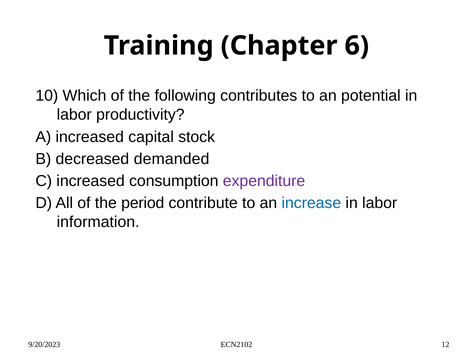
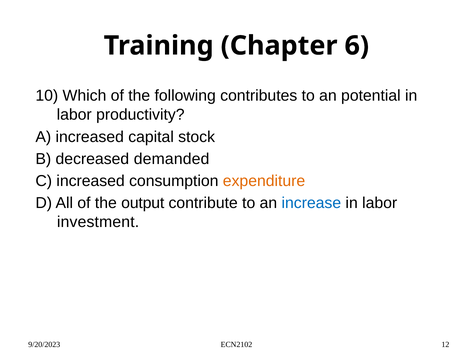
expenditure colour: purple -> orange
period: period -> output
information: information -> investment
